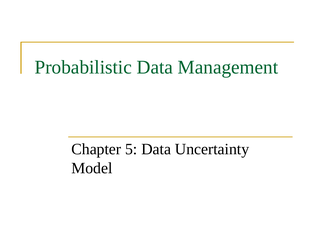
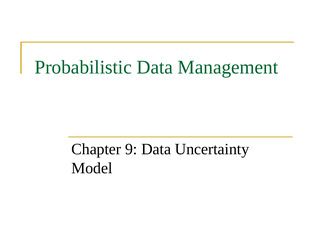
5: 5 -> 9
